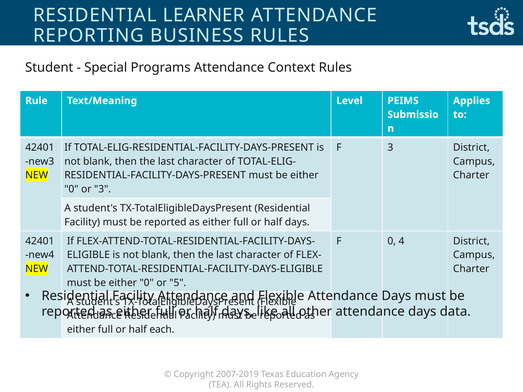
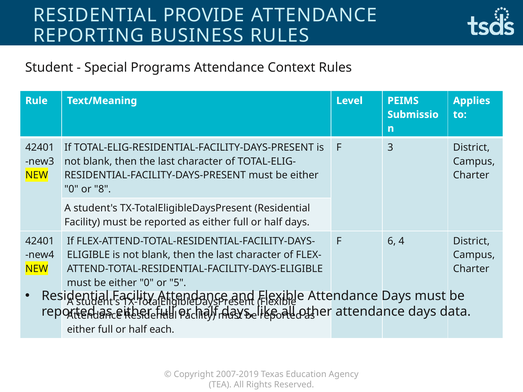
LEARNER: LEARNER -> PROVIDE
or 3: 3 -> 8
F 0: 0 -> 6
